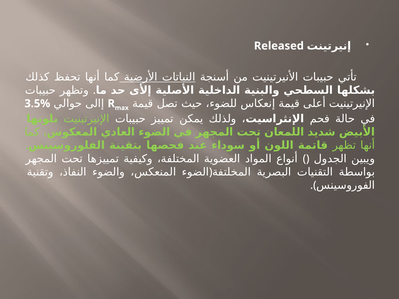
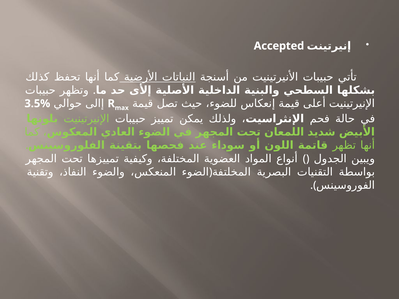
Released: Released -> Accepted
